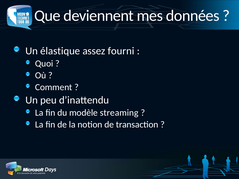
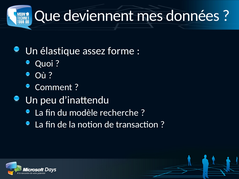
fourni: fourni -> forme
streaming: streaming -> recherche
